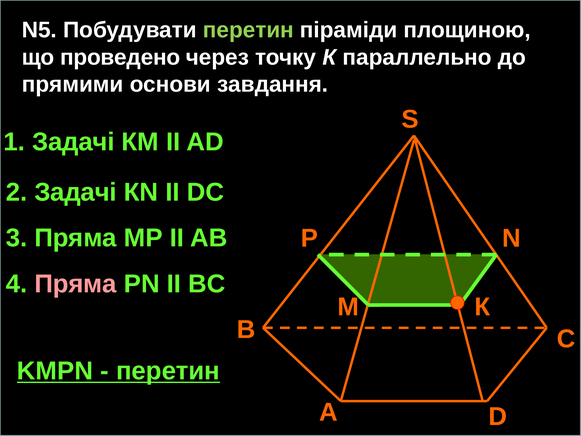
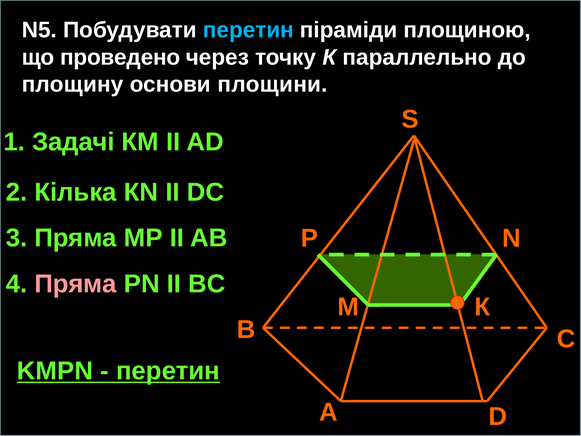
перетин at (248, 30) colour: light green -> light blue
прямими: прямими -> площину
завдання: завдання -> площини
2 Задачі: Задачі -> Кілька
